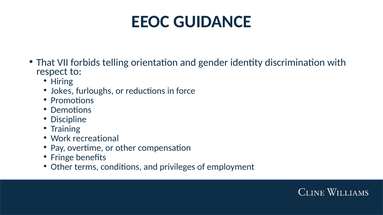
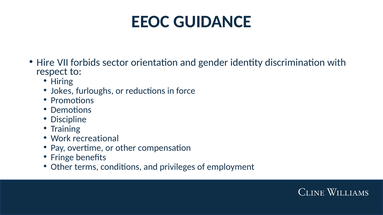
That: That -> Hire
telling: telling -> sector
